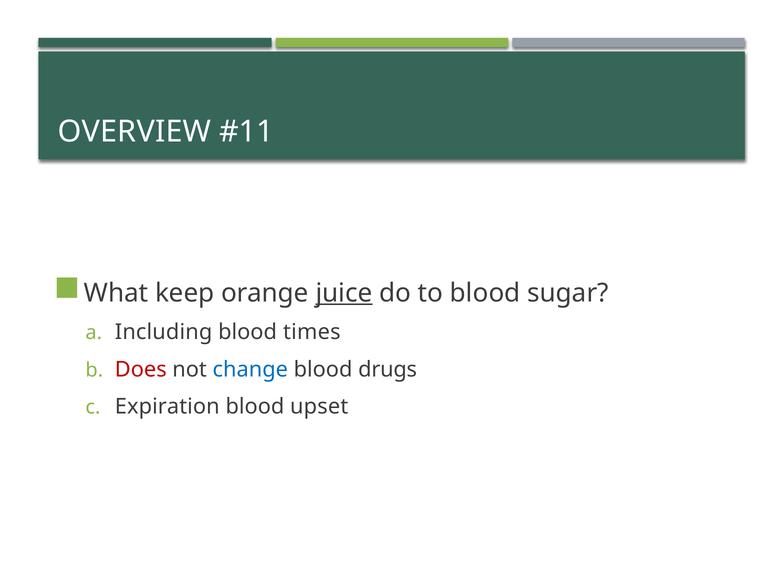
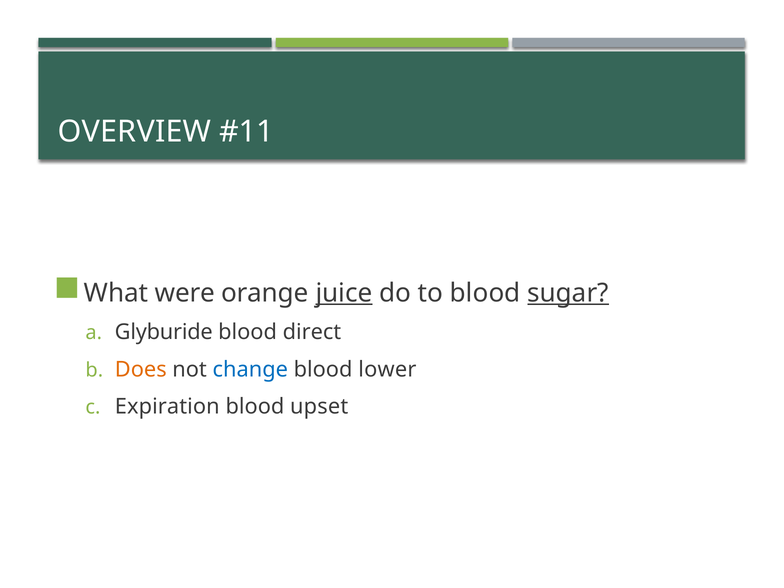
keep: keep -> were
sugar underline: none -> present
Including: Including -> Glyburide
times: times -> direct
Does colour: red -> orange
drugs: drugs -> lower
